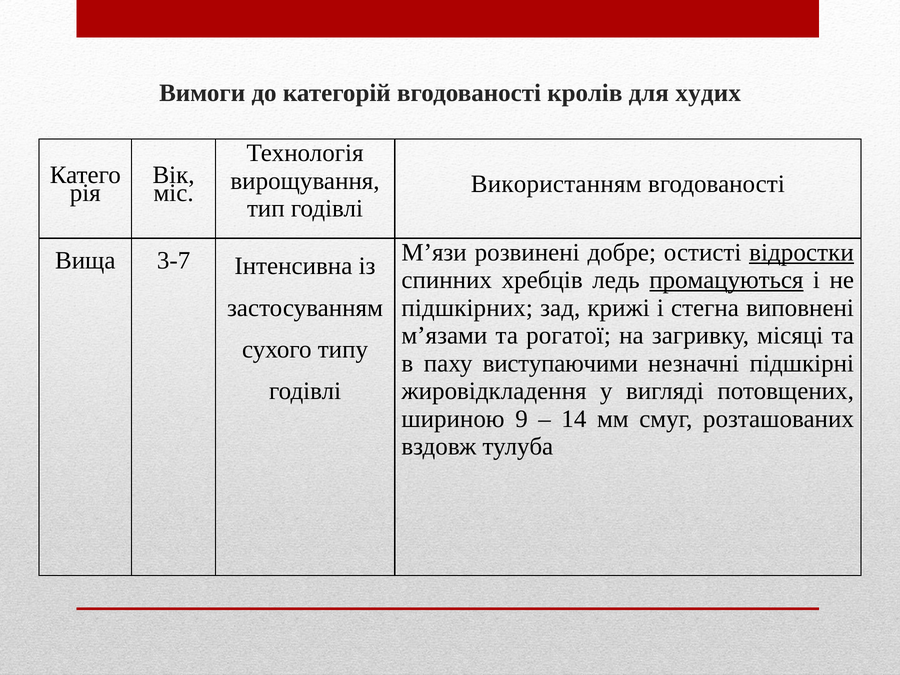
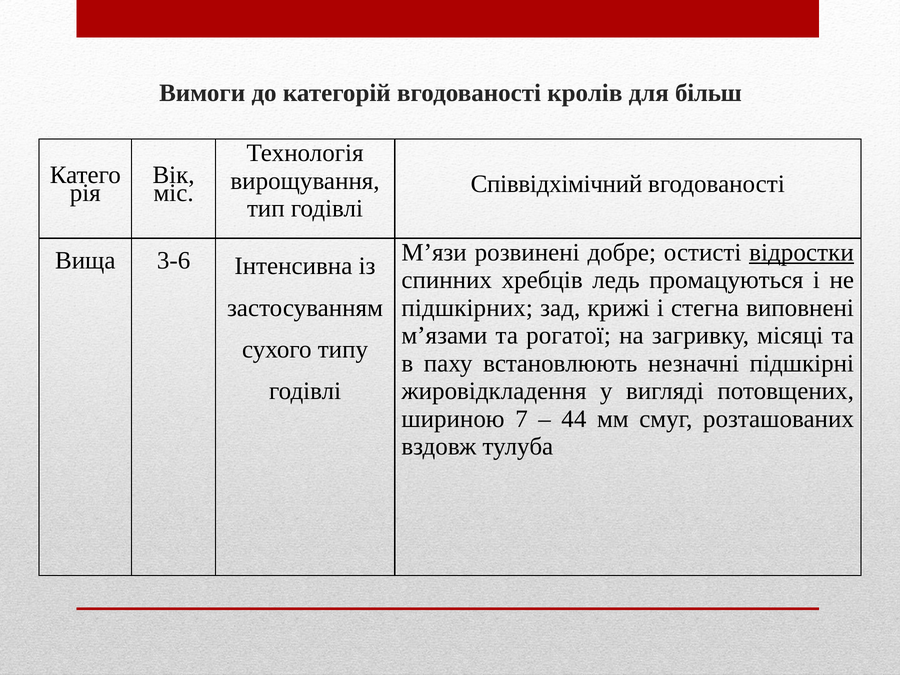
худих: худих -> більш
Використанням: Використанням -> Співвідхімічний
3-7: 3-7 -> 3-6
промацуються underline: present -> none
виступаючими: виступаючими -> встановлюють
9: 9 -> 7
14: 14 -> 44
